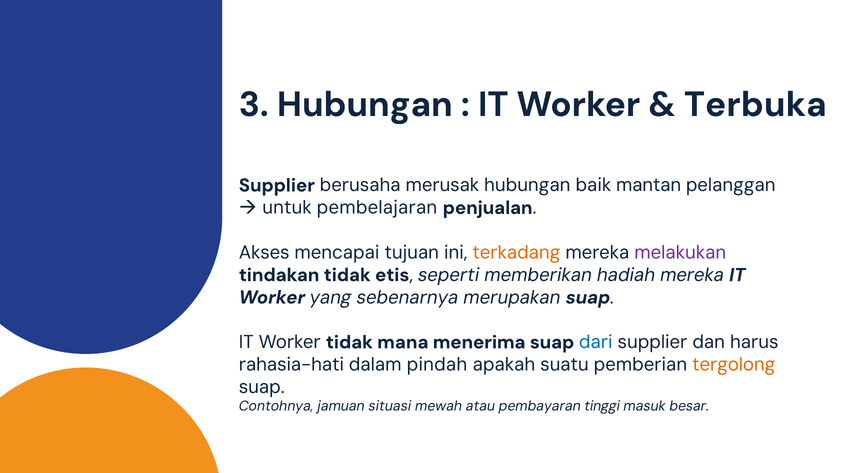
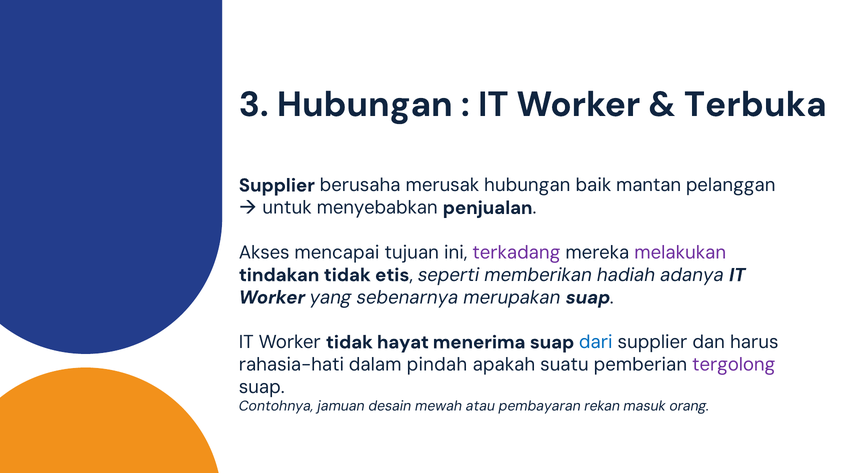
pembelajaran: pembelajaran -> menyebabkan
terkadang colour: orange -> purple
hadiah mereka: mereka -> adanya
mana: mana -> hayat
tergolong colour: orange -> purple
situasi: situasi -> desain
tinggi: tinggi -> rekan
besar: besar -> orang
